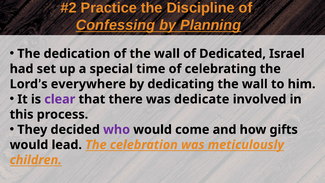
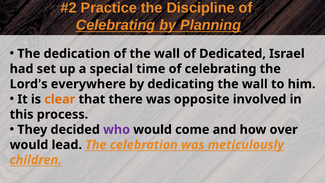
Confessing at (116, 25): Confessing -> Celebrating
clear colour: purple -> orange
dedicate: dedicate -> opposite
gifts: gifts -> over
